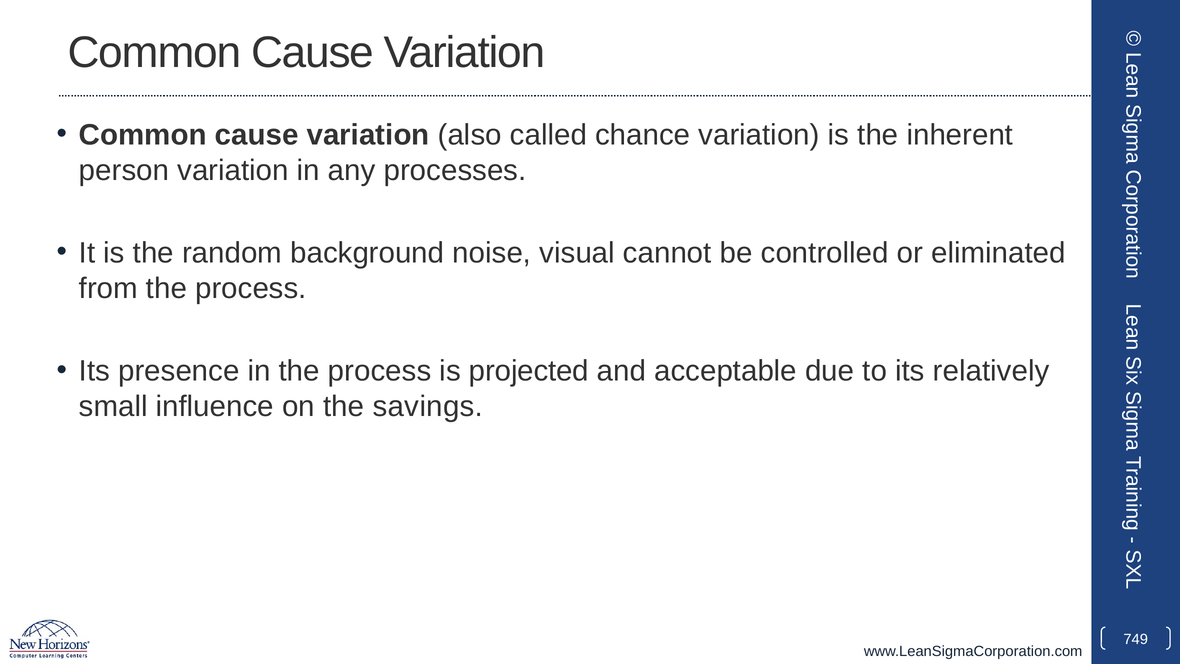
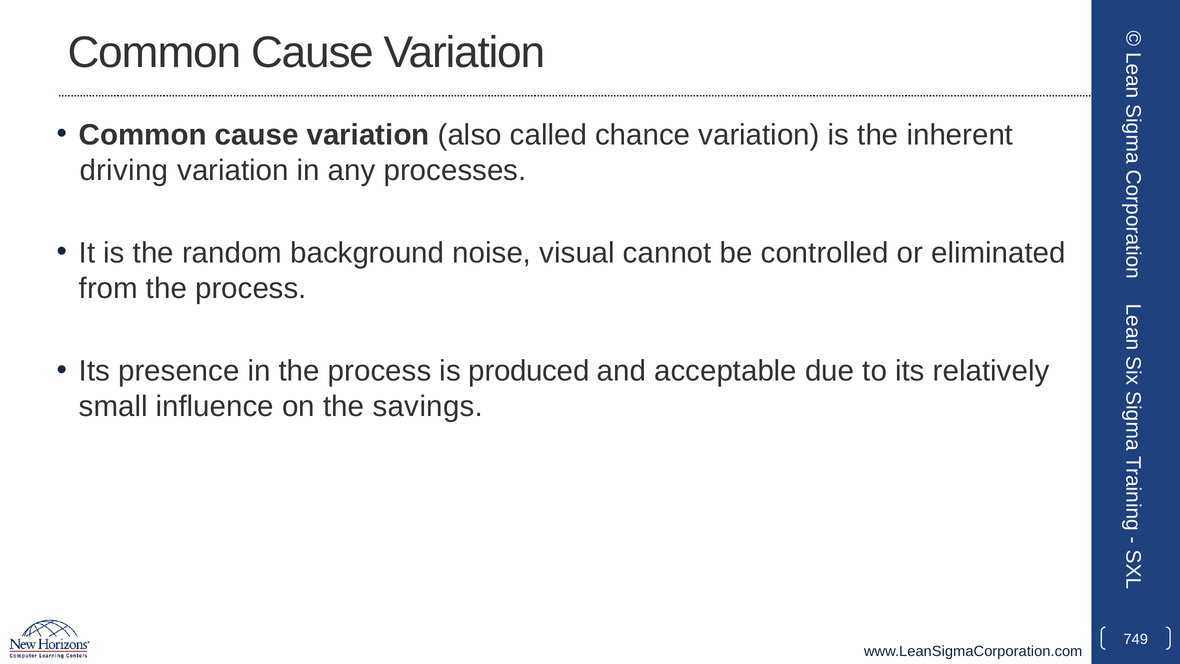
person: person -> driving
projected: projected -> produced
